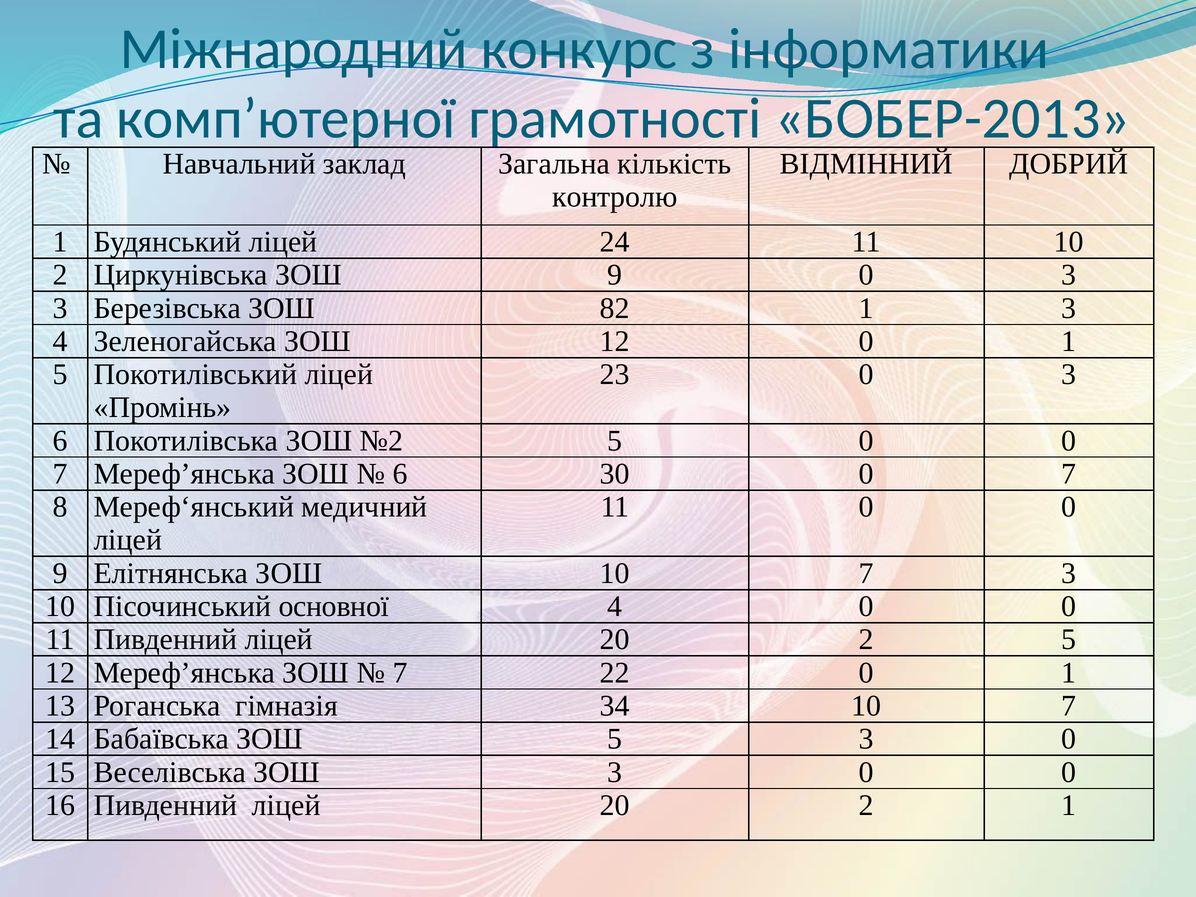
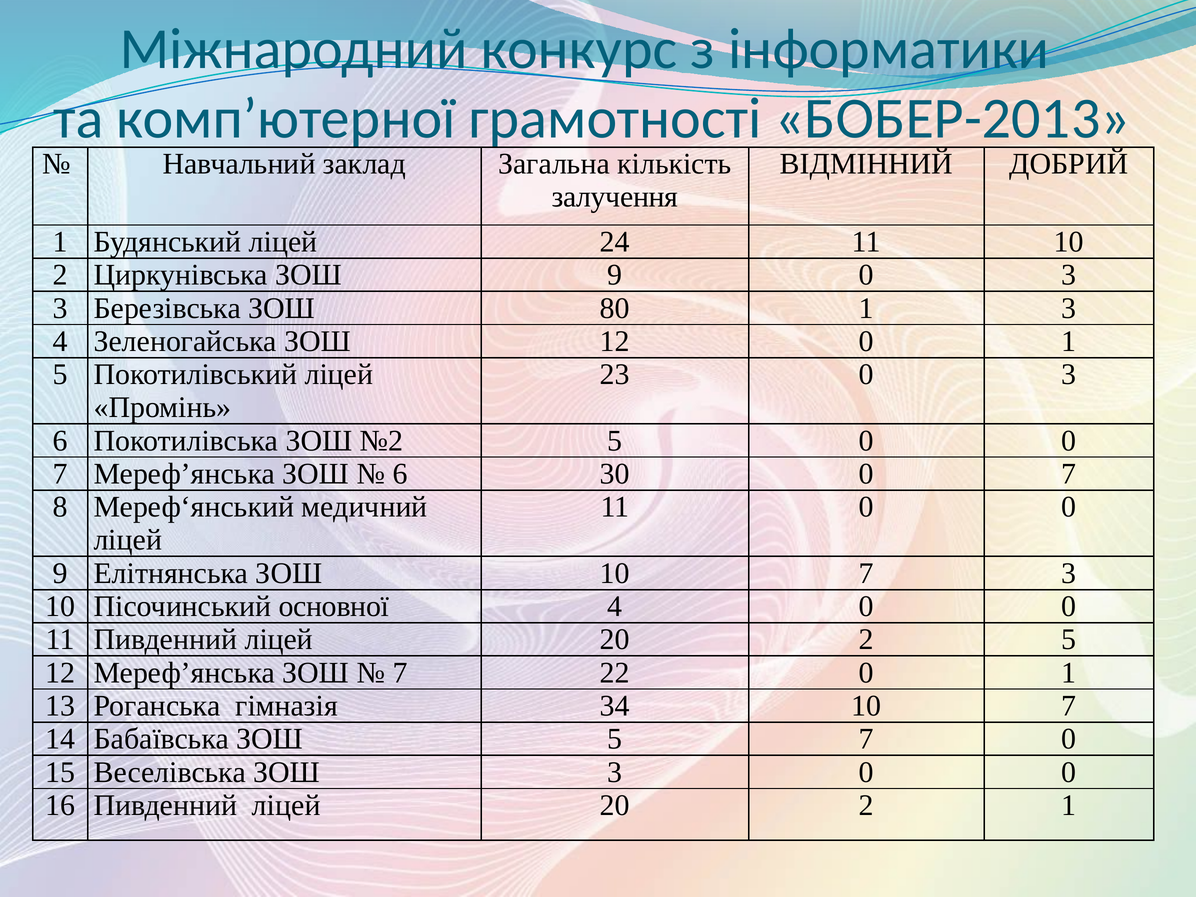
контролю: контролю -> залучення
82: 82 -> 80
5 3: 3 -> 7
